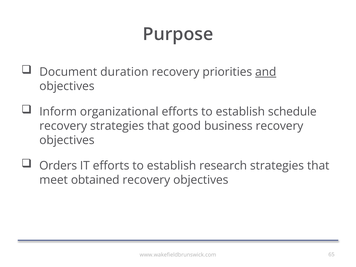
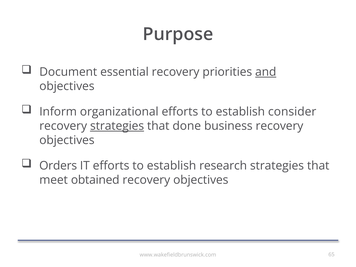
duration: duration -> essential
schedule: schedule -> consider
strategies at (117, 126) underline: none -> present
good: good -> done
